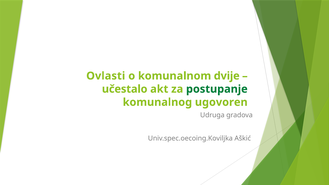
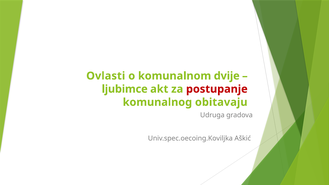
učestalo: učestalo -> ljubimce
postupanje colour: green -> red
ugovoren: ugovoren -> obitavaju
